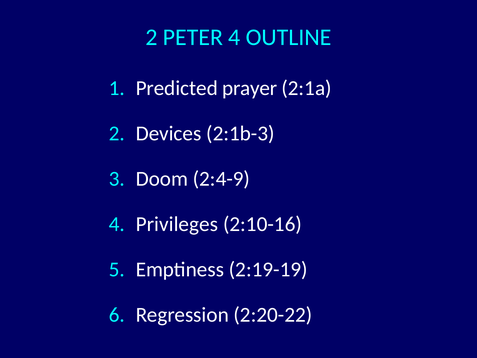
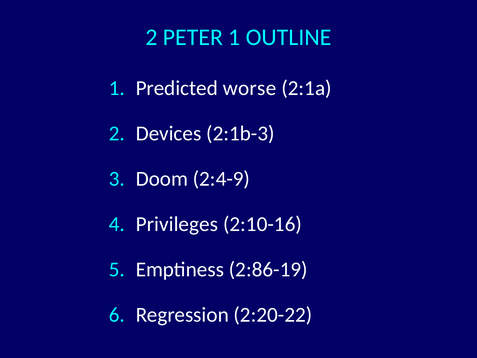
PETER 4: 4 -> 1
prayer: prayer -> worse
2:19-19: 2:19-19 -> 2:86-19
